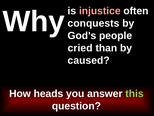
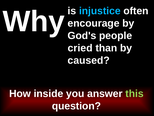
injustice colour: pink -> light blue
conquests: conquests -> encourage
heads: heads -> inside
